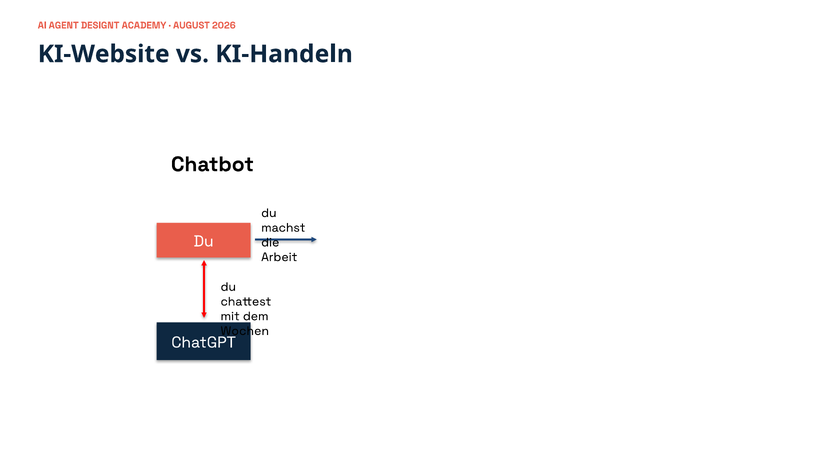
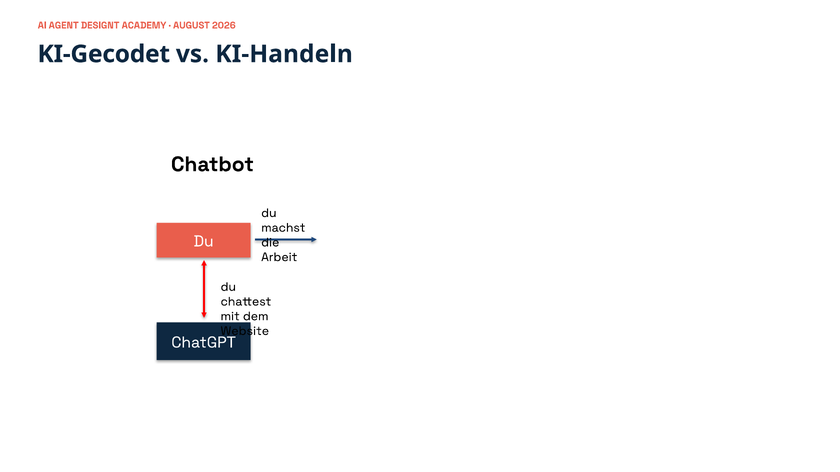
KI-Website: KI-Website -> KI-Gecodet
Wochen: Wochen -> Website
